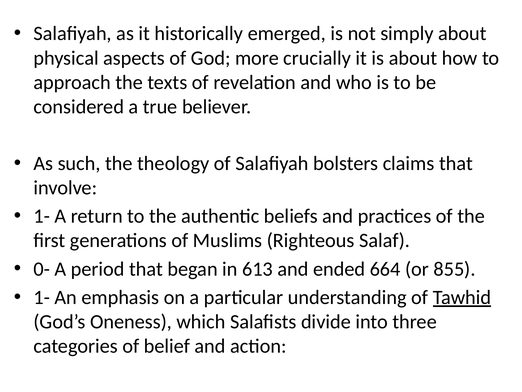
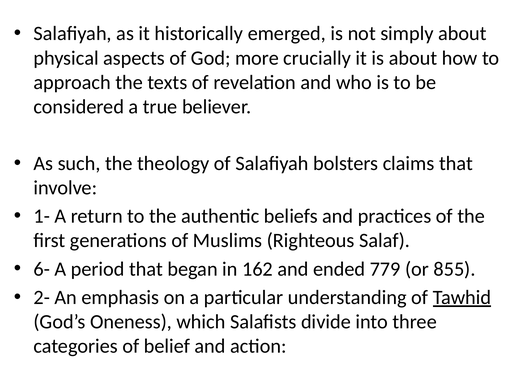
0-: 0- -> 6-
613: 613 -> 162
664: 664 -> 779
1- at (42, 297): 1- -> 2-
